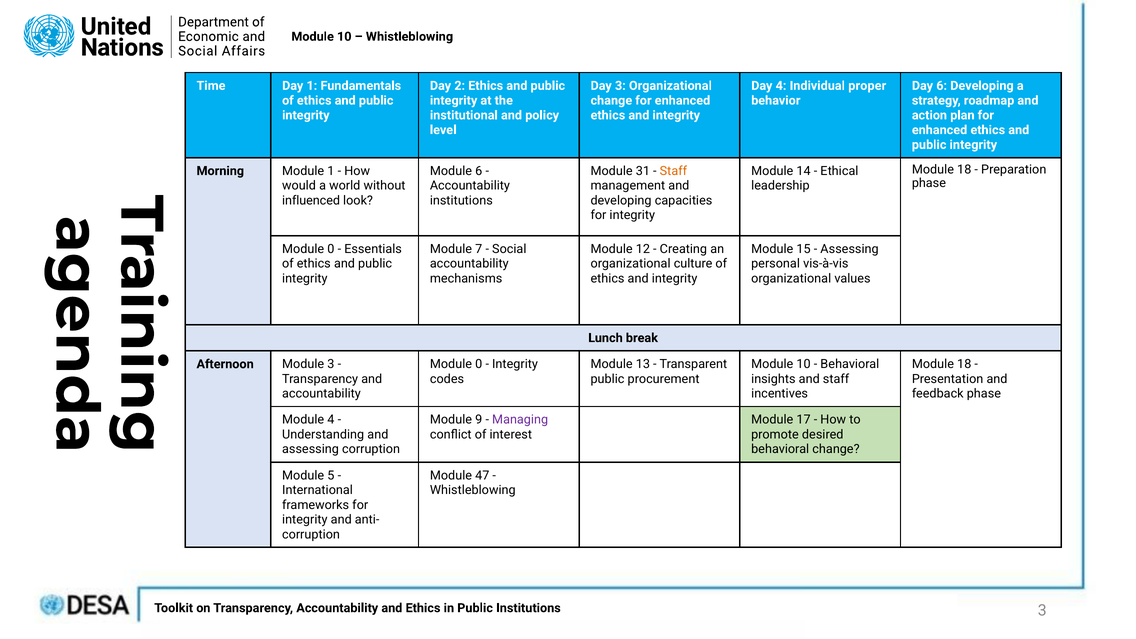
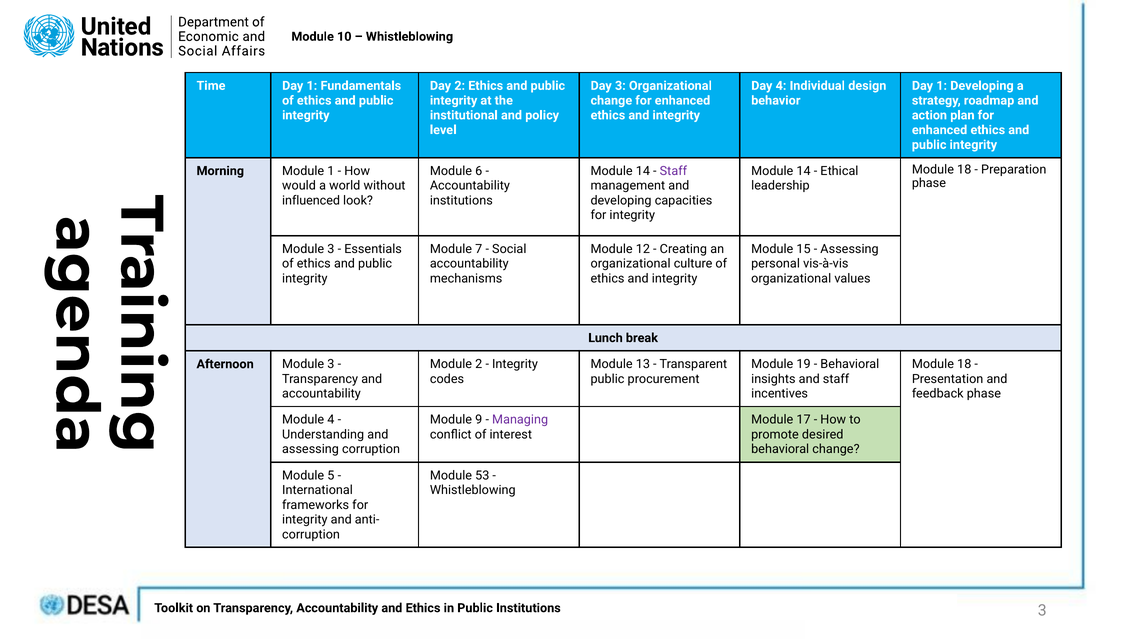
proper: proper -> design
6 at (942, 86): 6 -> 1
31 at (643, 171): 31 -> 14
Staff at (673, 171) colour: orange -> purple
0 at (331, 249): 0 -> 3
0 at (479, 364): 0 -> 2
10 at (804, 364): 10 -> 19
47: 47 -> 53
